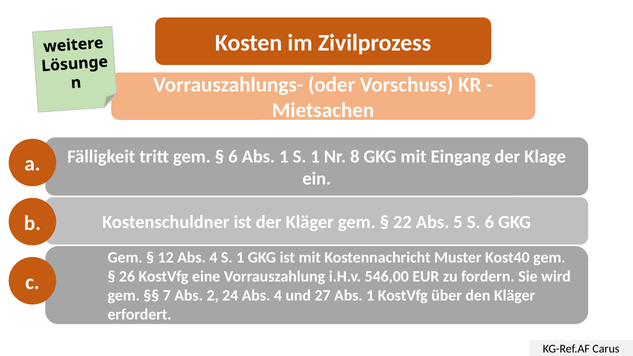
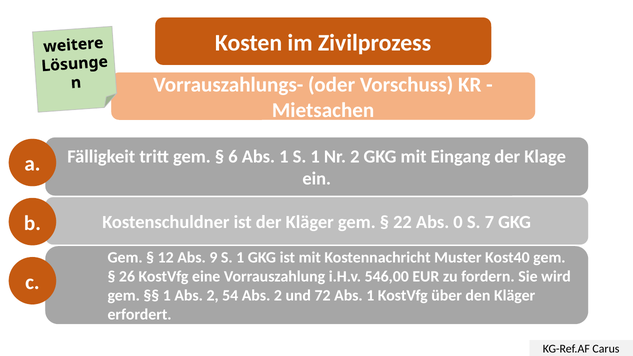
Nr 8: 8 -> 2
5: 5 -> 0
S 6: 6 -> 7
12 Abs 4: 4 -> 9
7 at (167, 296): 7 -> 1
24: 24 -> 54
4 at (278, 296): 4 -> 2
27: 27 -> 72
